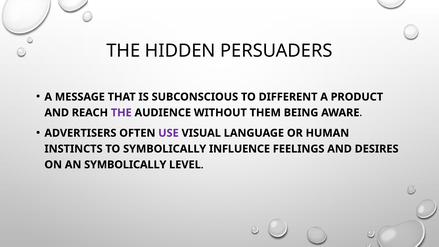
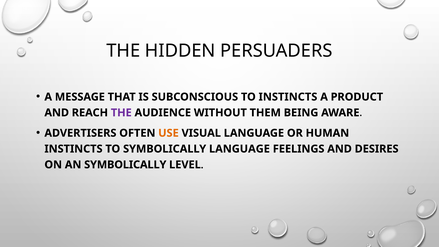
TO DIFFERENT: DIFFERENT -> INSTINCTS
USE colour: purple -> orange
SYMBOLICALLY INFLUENCE: INFLUENCE -> LANGUAGE
